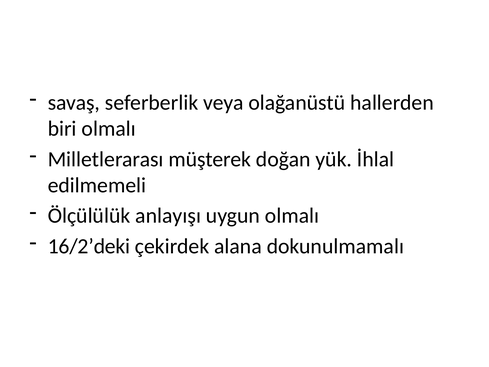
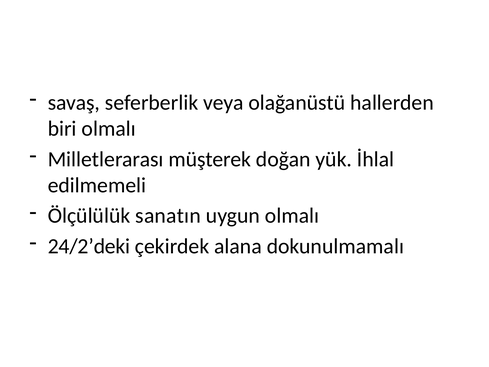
anlayışı: anlayışı -> sanatın
16/2’deki: 16/2’deki -> 24/2’deki
